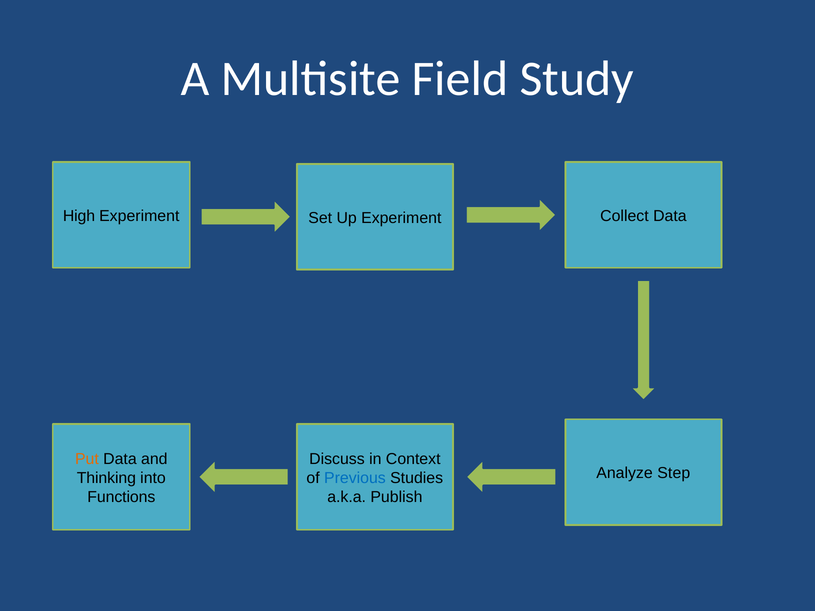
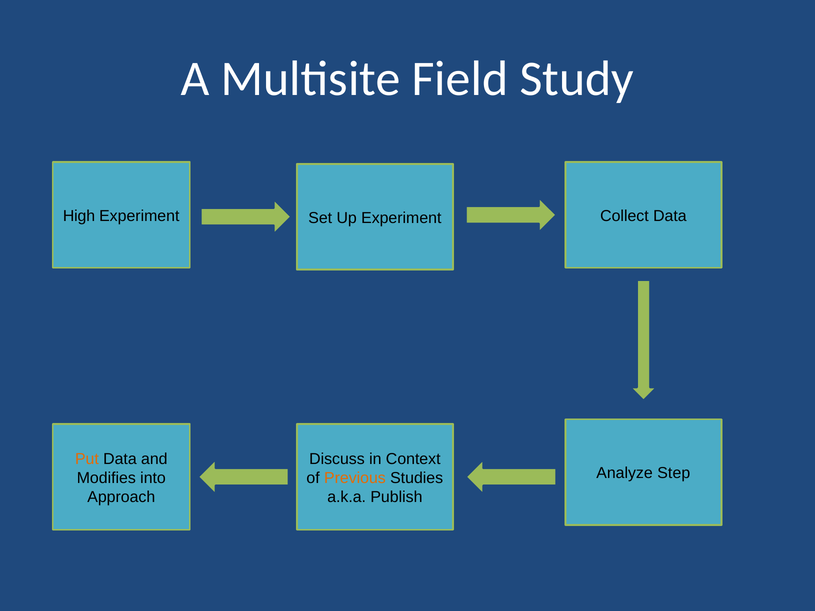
Thinking: Thinking -> Modifies
Previous colour: blue -> orange
Functions: Functions -> Approach
